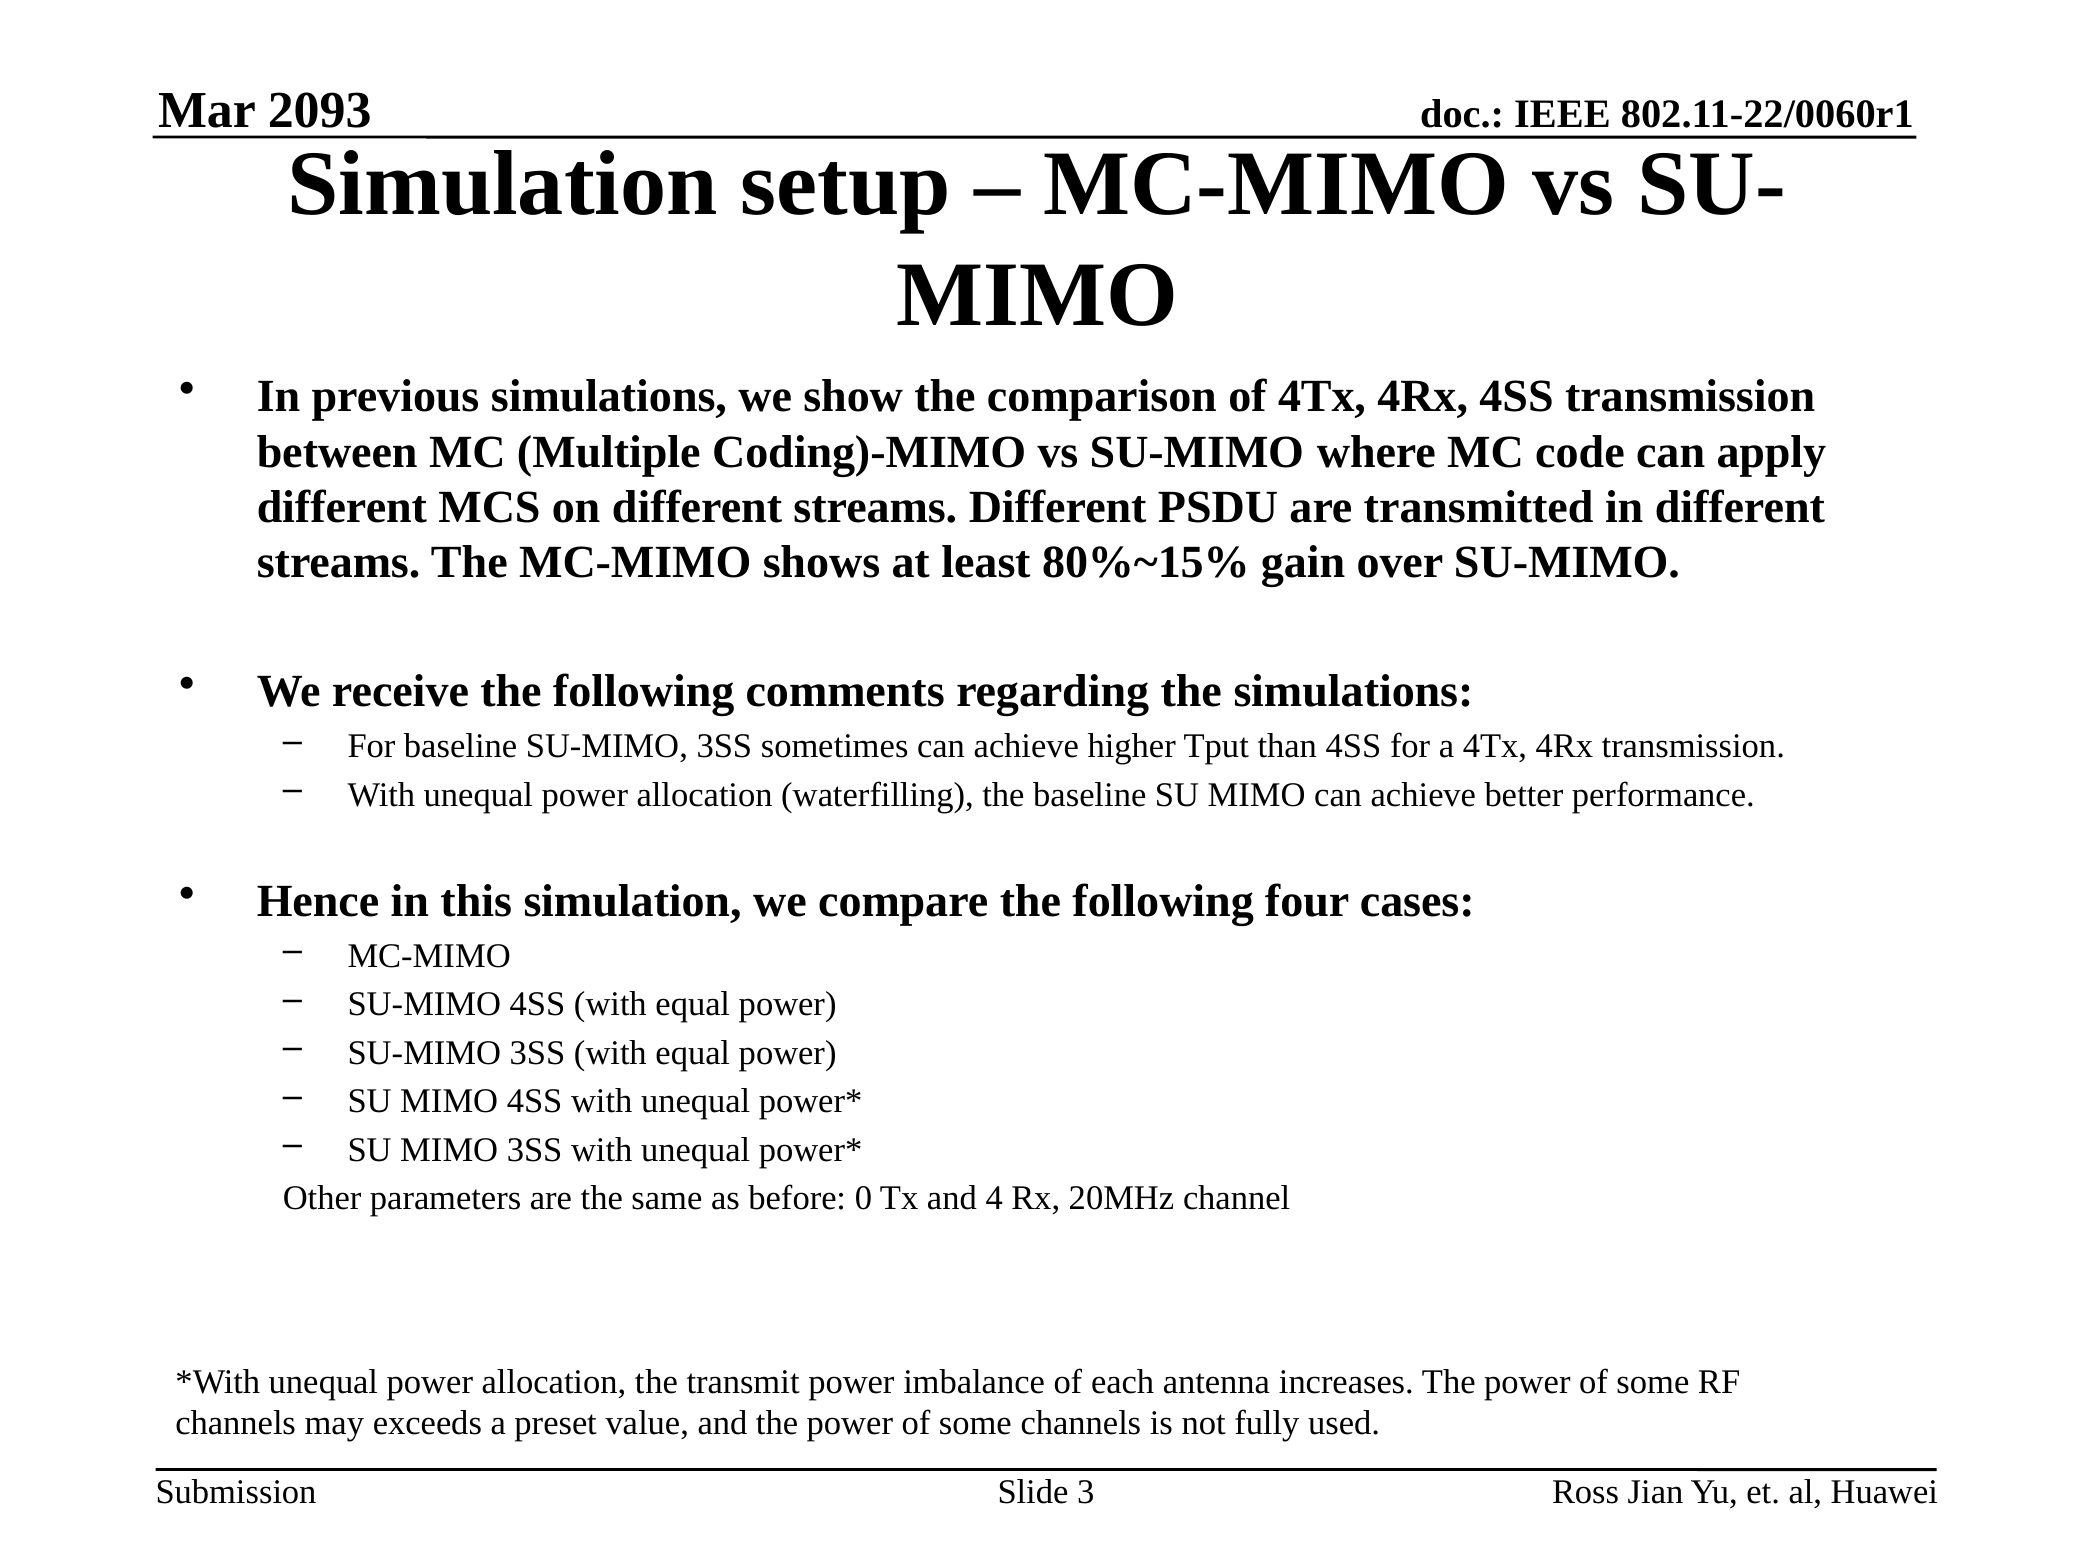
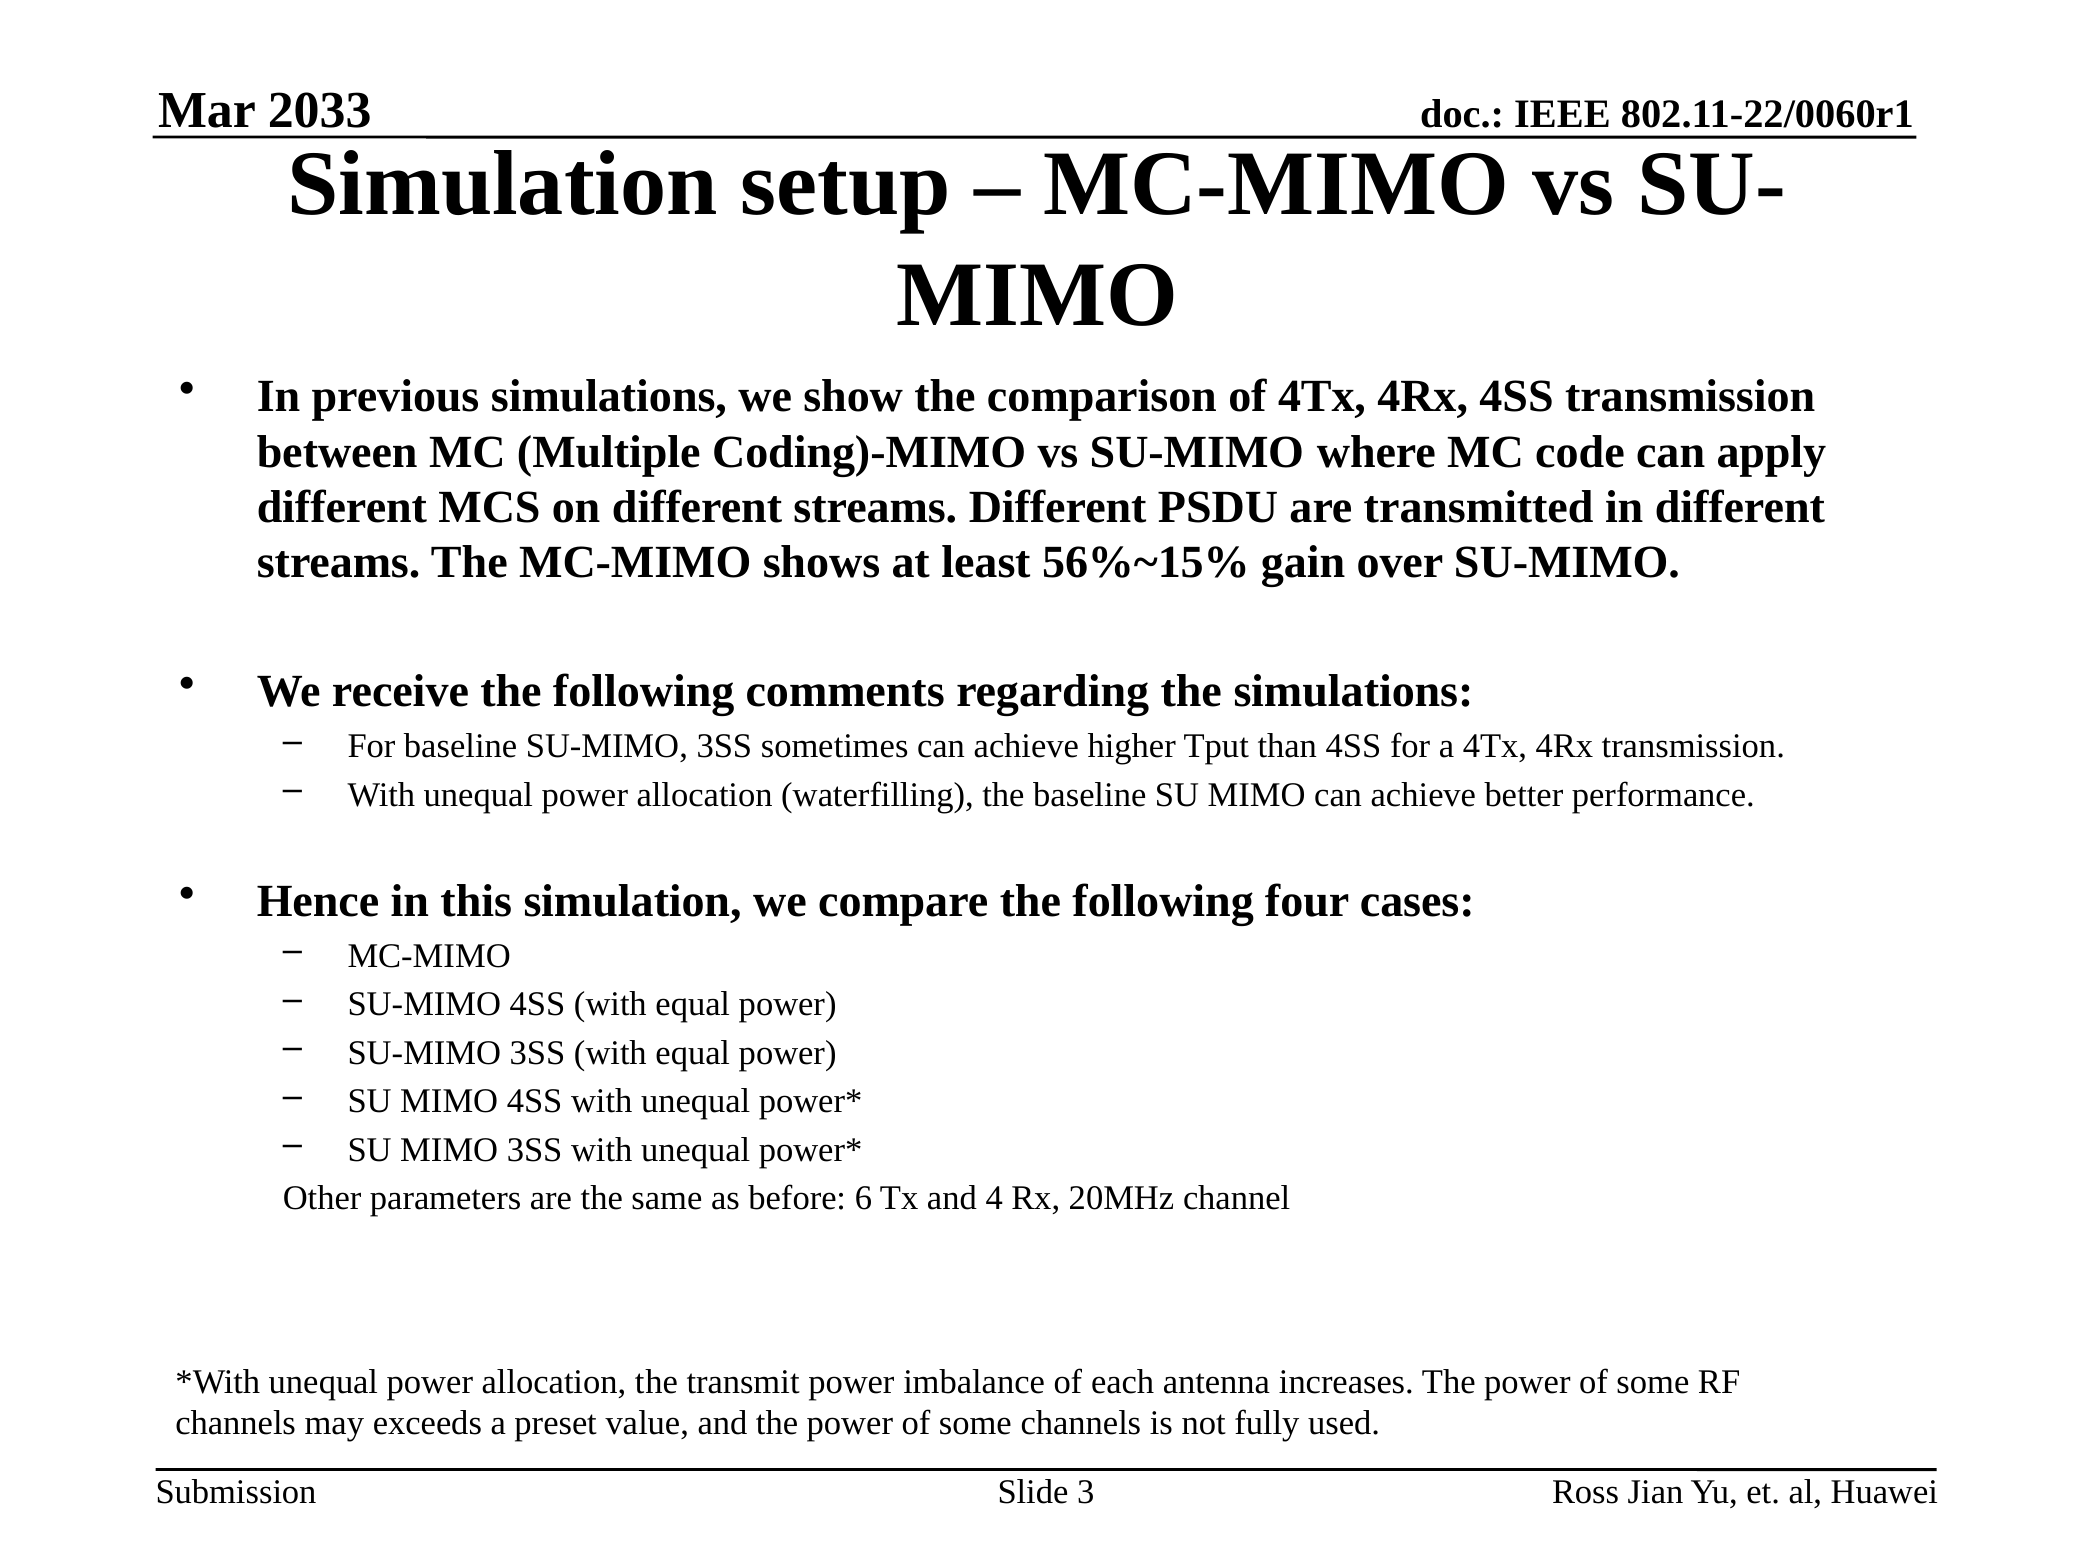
2093: 2093 -> 2033
80%~15%: 80%~15% -> 56%~15%
0: 0 -> 6
